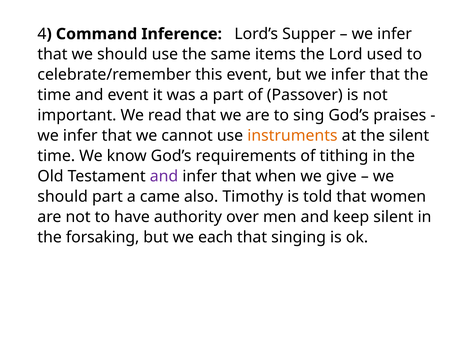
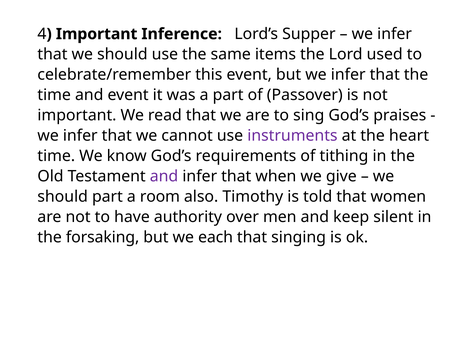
Command at (97, 34): Command -> Important
instruments colour: orange -> purple
the silent: silent -> heart
came: came -> room
